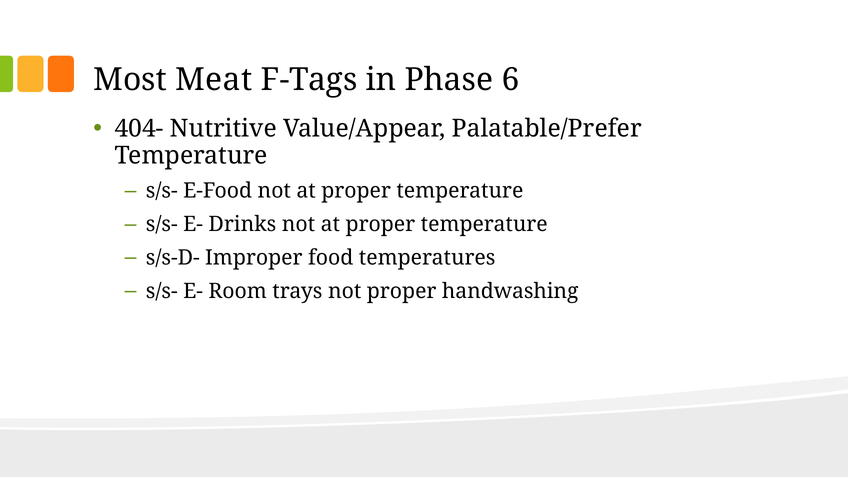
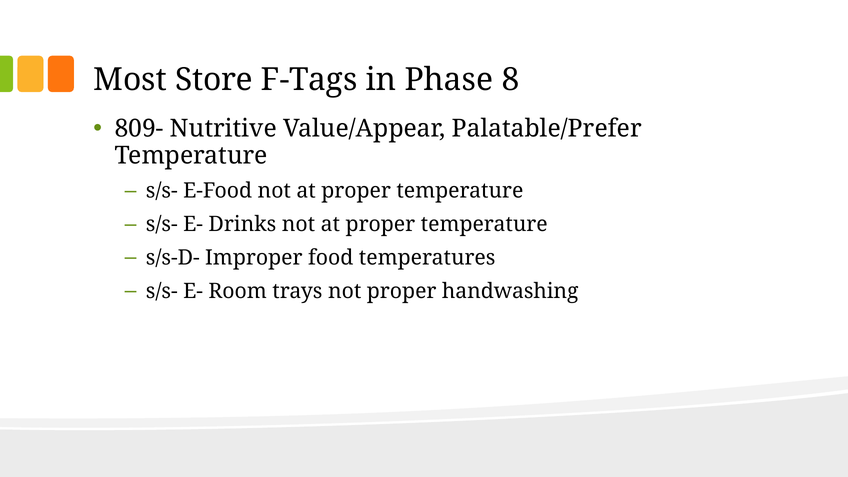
Meat: Meat -> Store
6: 6 -> 8
404-: 404- -> 809-
